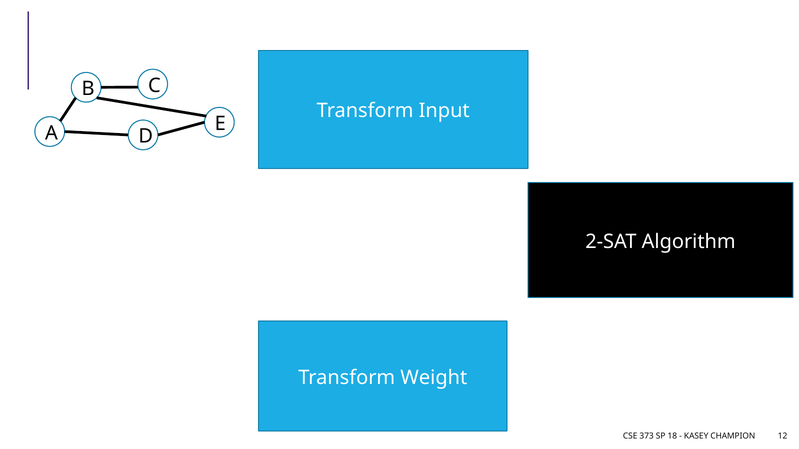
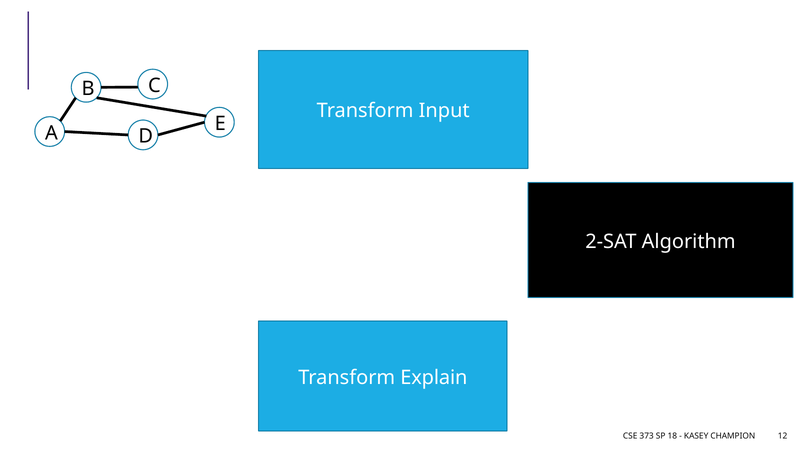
Weight: Weight -> Explain
